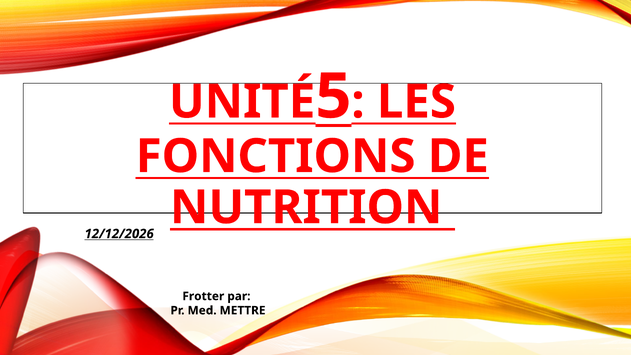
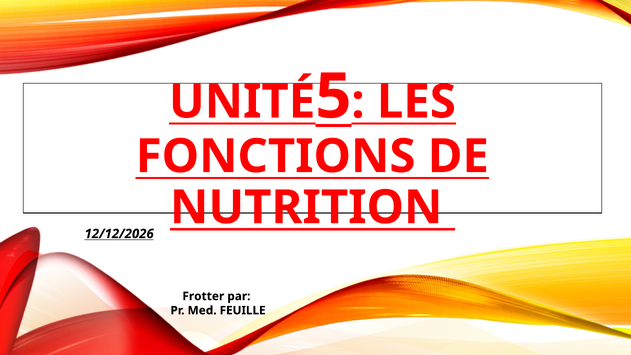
METTRE: METTRE -> FEUILLE
